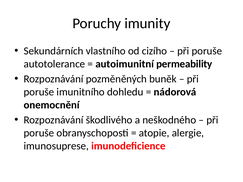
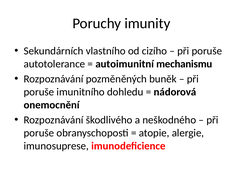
permeability: permeability -> mechanismu
